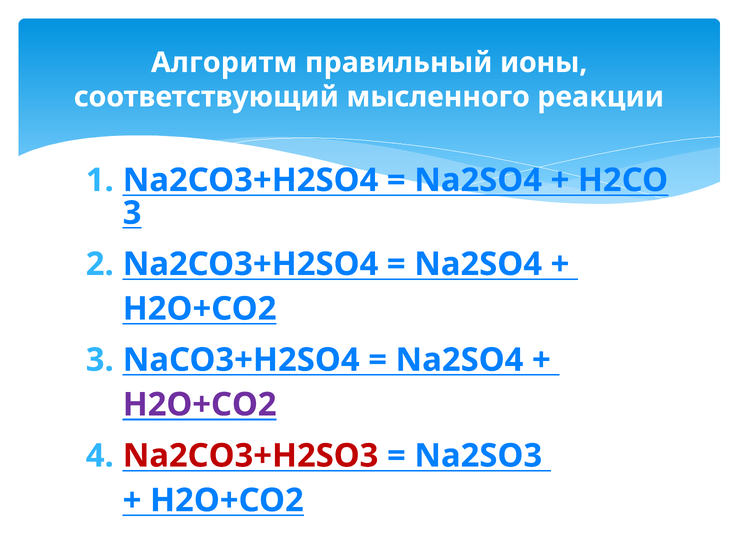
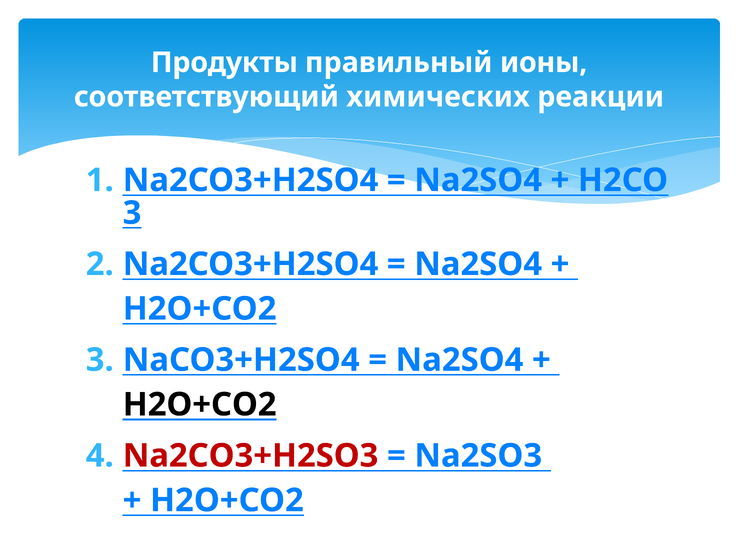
Алгоритм: Алгоритм -> Продукты
мысленного: мысленного -> химических
H2O+CO2 at (200, 405) colour: purple -> black
